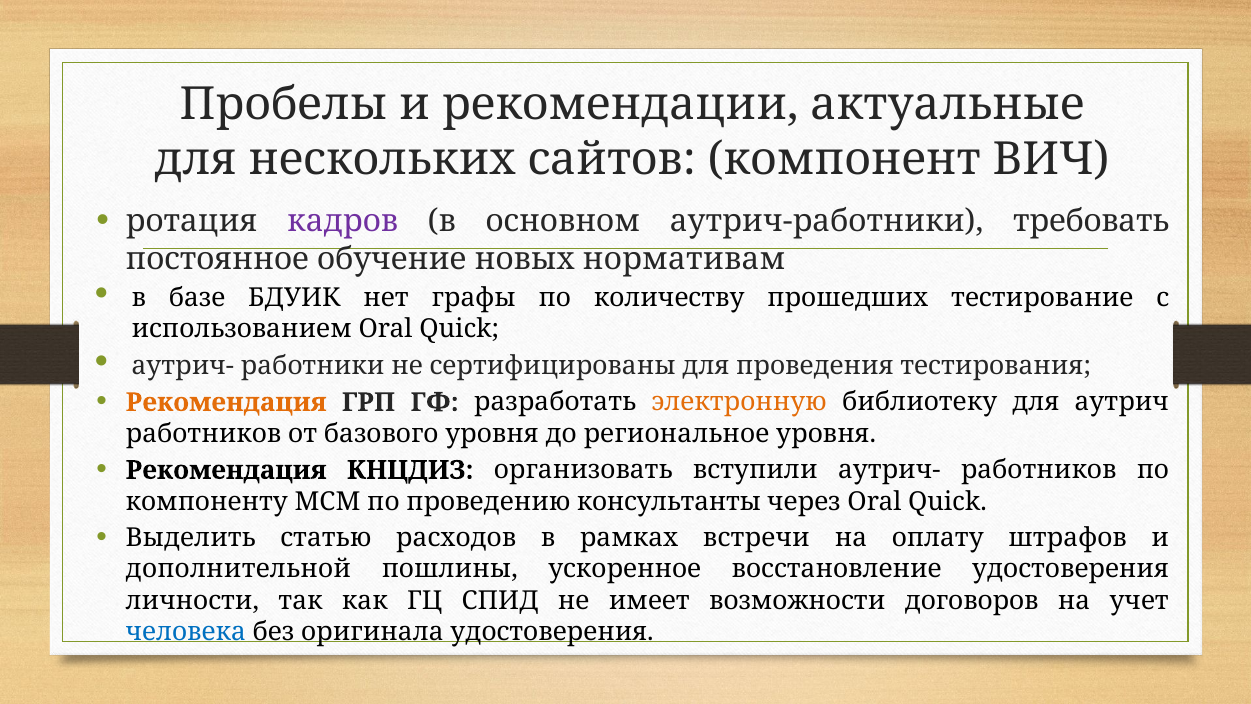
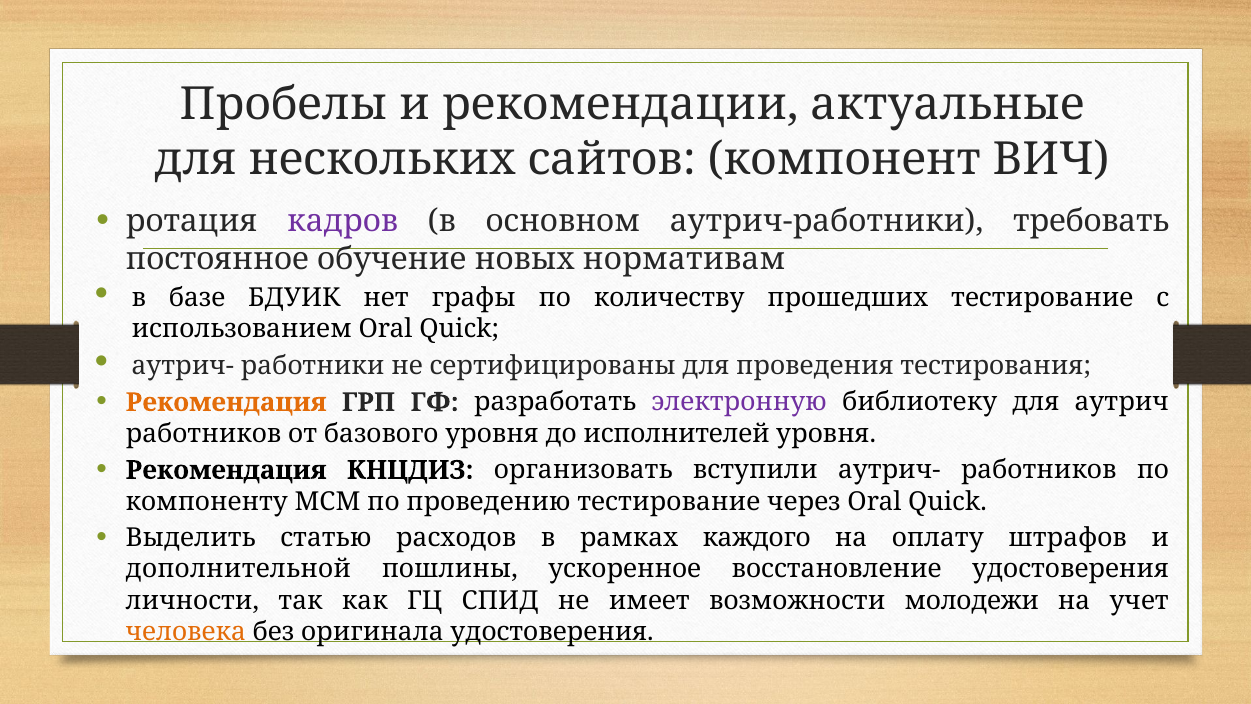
электронную colour: orange -> purple
региональное: региональное -> исполнителей
проведению консультанты: консультанты -> тестирование
встречи: встречи -> каждого
договоров: договоров -> молодежи
человека colour: blue -> orange
